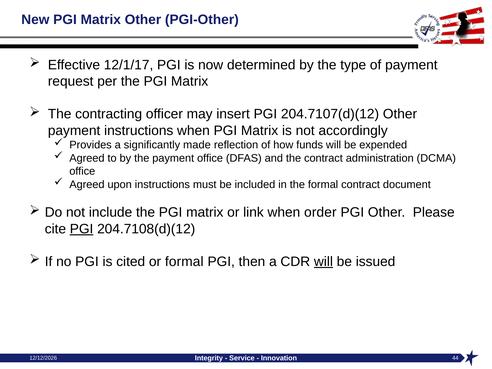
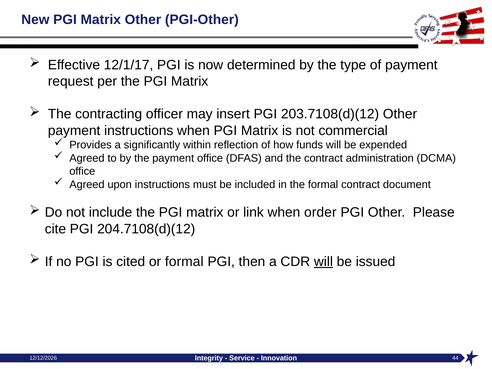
204.7107(d)(12: 204.7107(d)(12 -> 203.7108(d)(12
accordingly: accordingly -> commercial
made: made -> within
PGI at (82, 229) underline: present -> none
